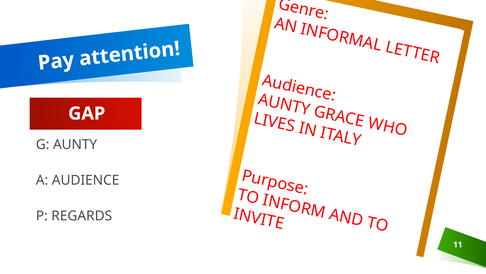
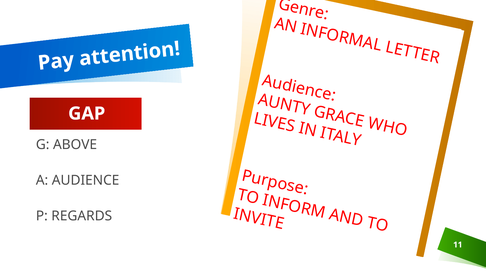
AUNTY: AUNTY -> ABOVE
